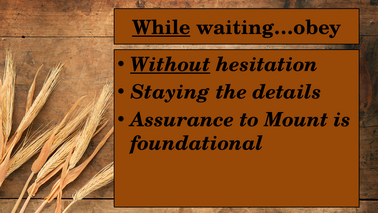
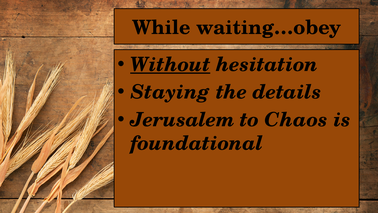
While underline: present -> none
Assurance: Assurance -> Jerusalem
Mount: Mount -> Chaos
